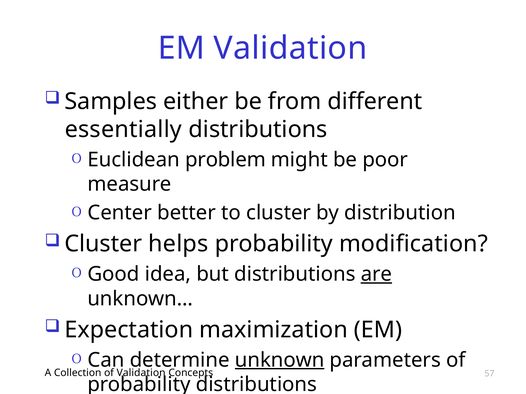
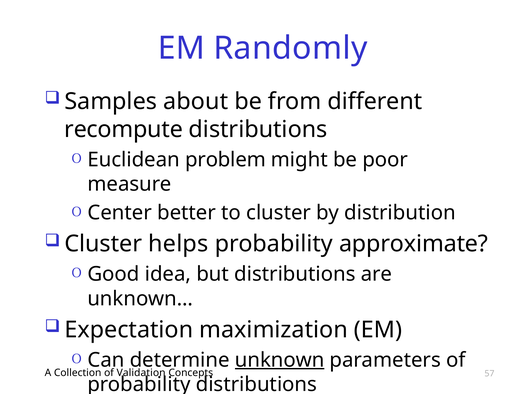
EM Validation: Validation -> Randomly
either: either -> about
essentially: essentially -> recompute
modification: modification -> approximate
are underline: present -> none
